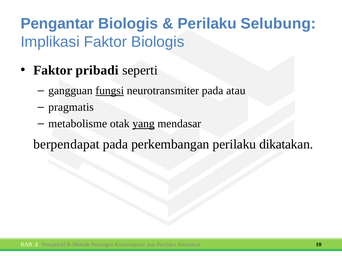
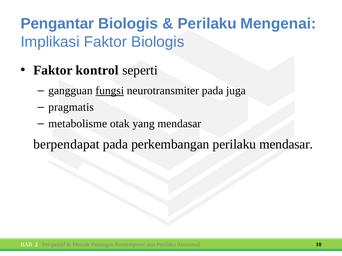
Selubung: Selubung -> Mengenai
pribadi: pribadi -> kontrol
atau: atau -> juga
yang underline: present -> none
perilaku dikatakan: dikatakan -> mendasar
